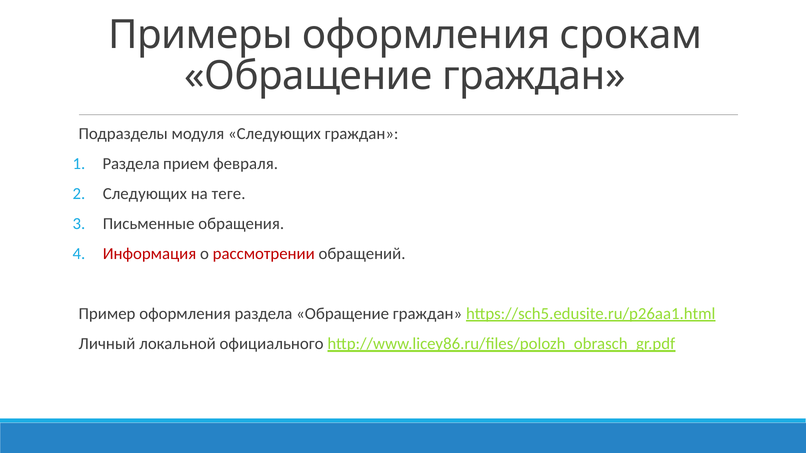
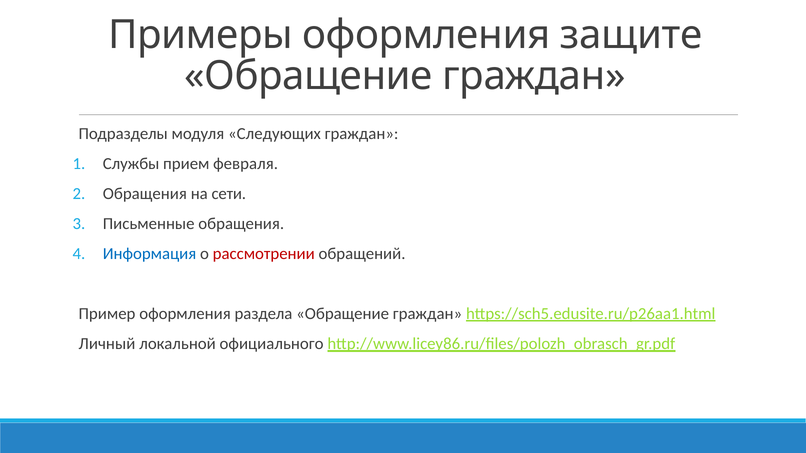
срокам: срокам -> защите
Раздела at (131, 164): Раздела -> Службы
Следующих at (145, 194): Следующих -> Обращения
теге: теге -> сети
Информация colour: red -> blue
